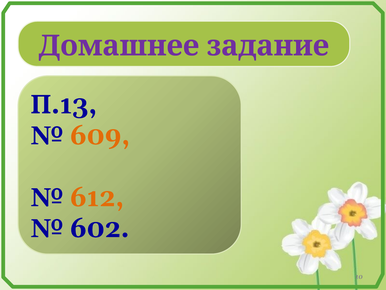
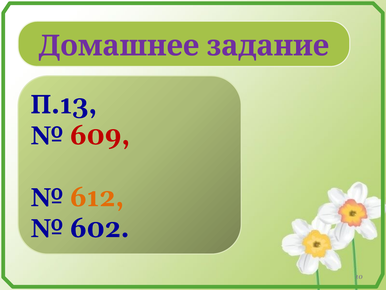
609 colour: orange -> red
